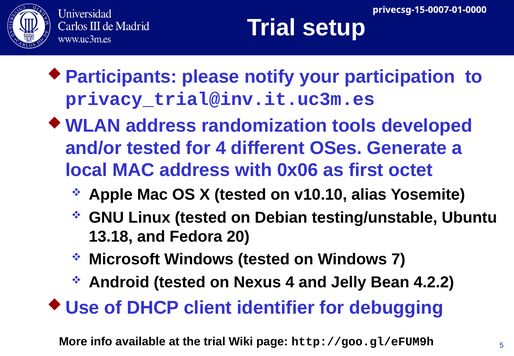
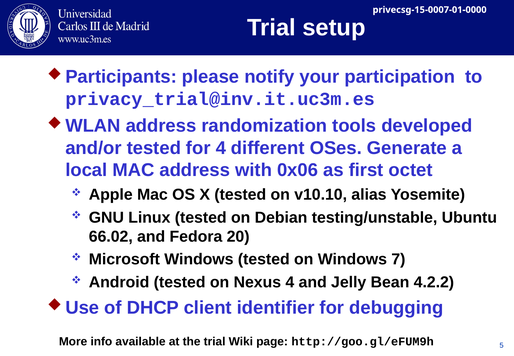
13.18: 13.18 -> 66.02
